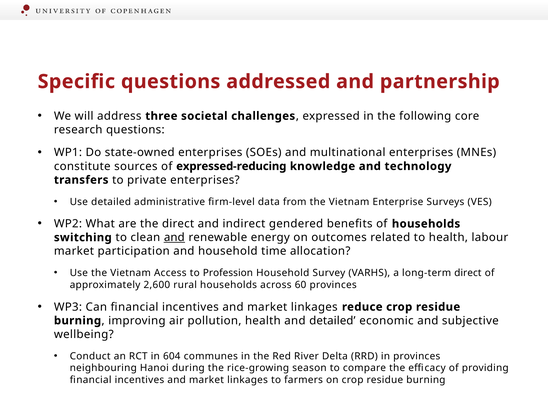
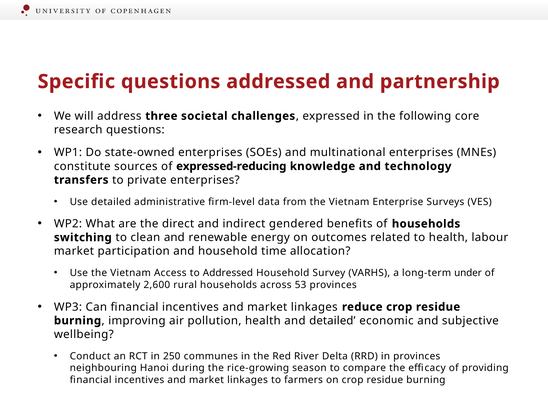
and at (174, 237) underline: present -> none
to Profession: Profession -> Addressed
long-term direct: direct -> under
60: 60 -> 53
604: 604 -> 250
